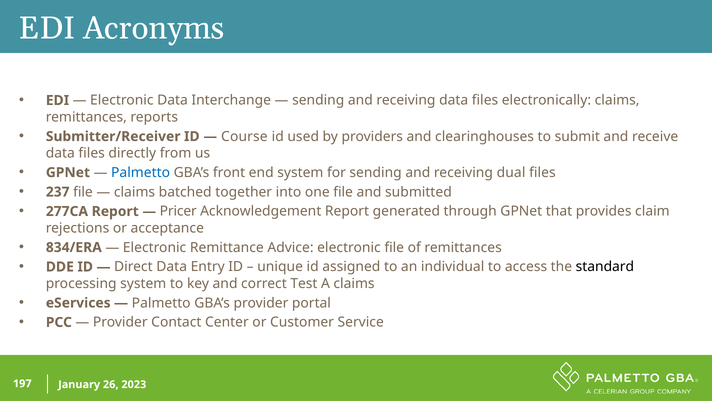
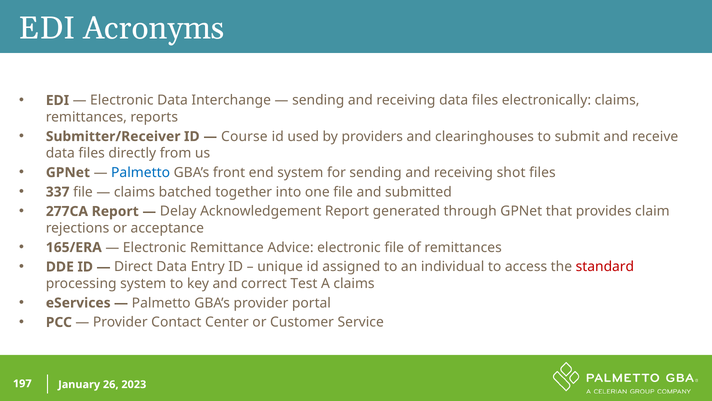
dual: dual -> shot
237: 237 -> 337
Pricer: Pricer -> Delay
834/ERA: 834/ERA -> 165/ERA
standard colour: black -> red
